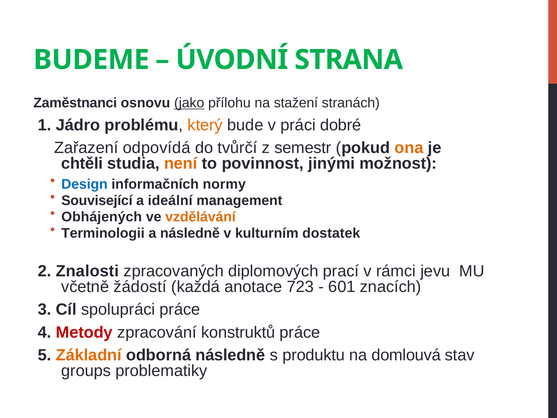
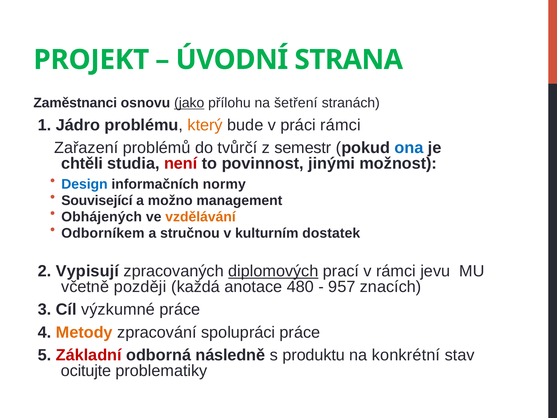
BUDEME: BUDEME -> PROJEKT
stažení: stažení -> šetření
práci dobré: dobré -> rámci
odpovídá: odpovídá -> problémů
ona colour: orange -> blue
není colour: orange -> red
ideální: ideální -> možno
Terminologii: Terminologii -> Odborníkem
a následně: následně -> stručnou
Znalosti: Znalosti -> Vypisují
diplomových underline: none -> present
žádostí: žádostí -> později
723: 723 -> 480
601: 601 -> 957
spolupráci: spolupráci -> výzkumné
Metody colour: red -> orange
konstruktů: konstruktů -> spolupráci
Základní colour: orange -> red
domlouvá: domlouvá -> konkrétní
groups: groups -> ocitujte
